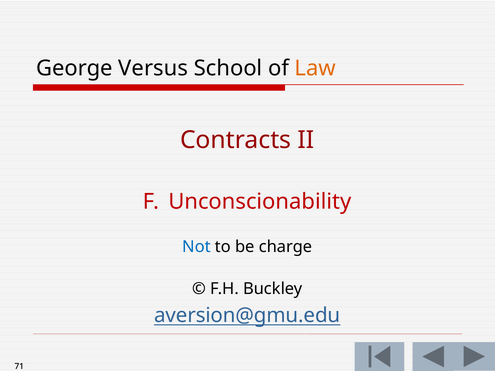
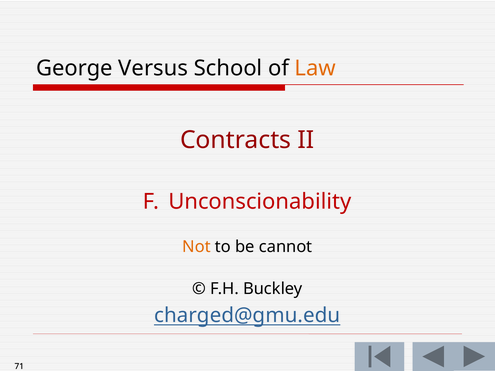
Not colour: blue -> orange
charge: charge -> cannot
aversion@gmu.edu: aversion@gmu.edu -> charged@gmu.edu
